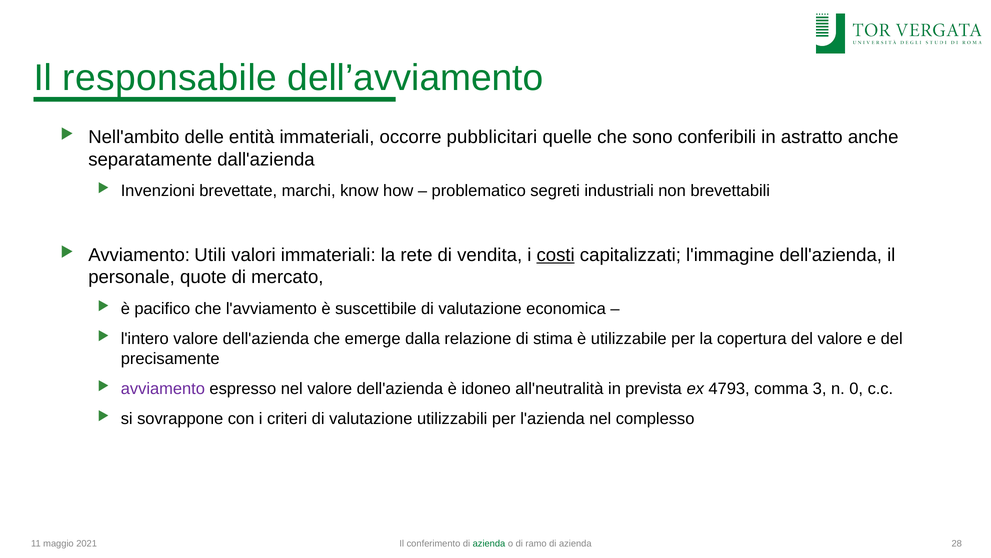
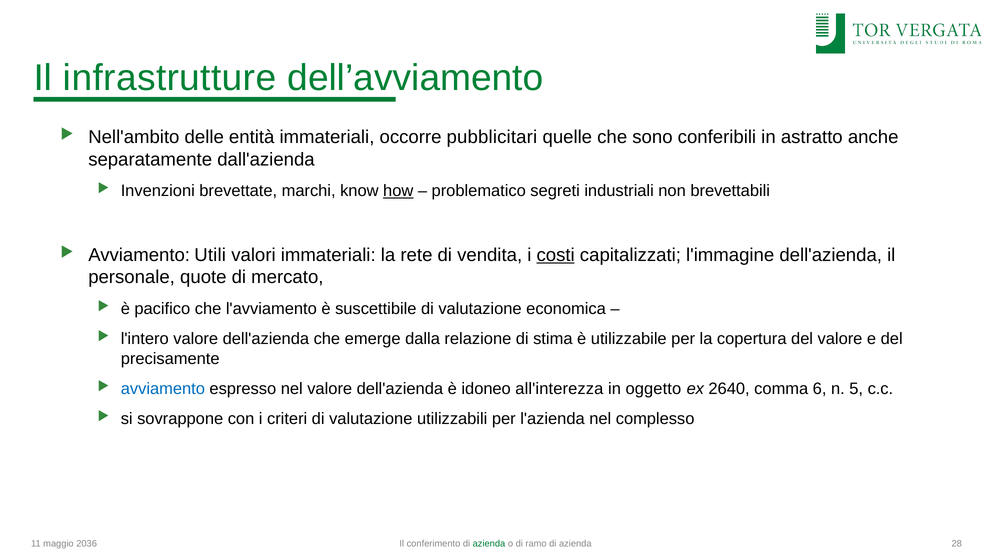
responsabile: responsabile -> infrastrutture
how underline: none -> present
avviamento at (163, 388) colour: purple -> blue
all'neutralità: all'neutralità -> all'interezza
prevista: prevista -> oggetto
4793: 4793 -> 2640
3: 3 -> 6
0: 0 -> 5
2021: 2021 -> 2036
